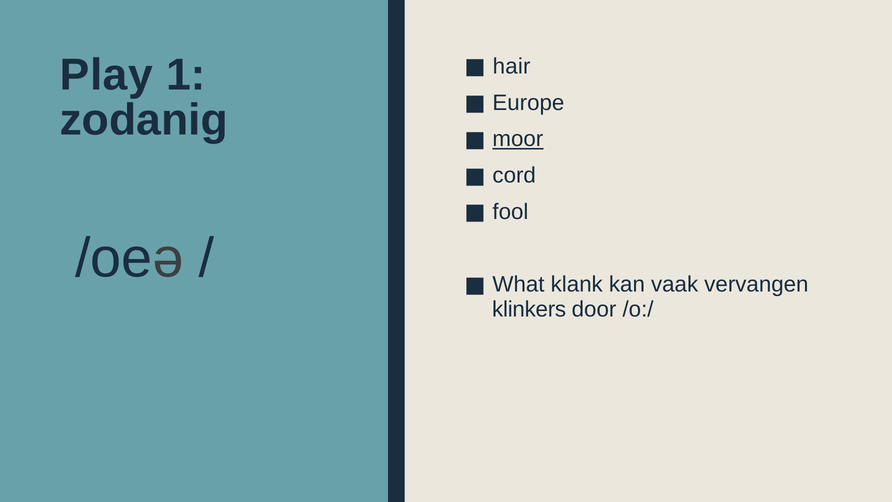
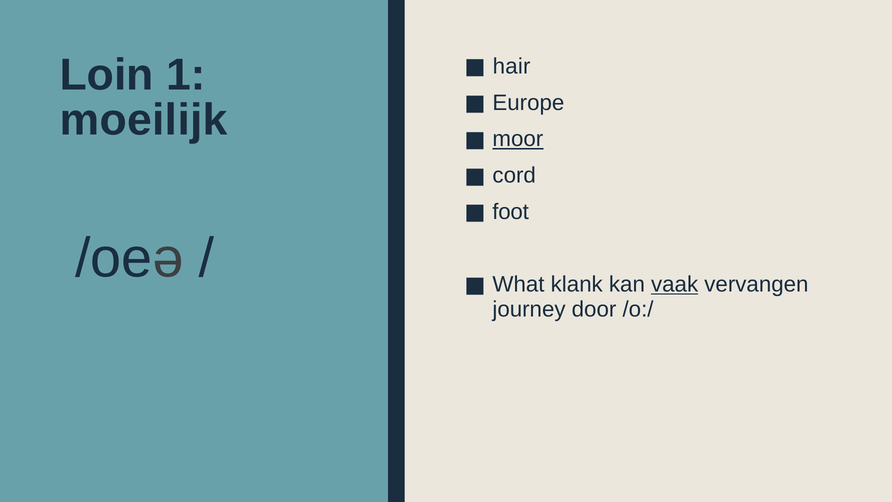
Play: Play -> Loin
zodanig: zodanig -> moeilijk
fool: fool -> foot
vaak underline: none -> present
klinkers: klinkers -> journey
